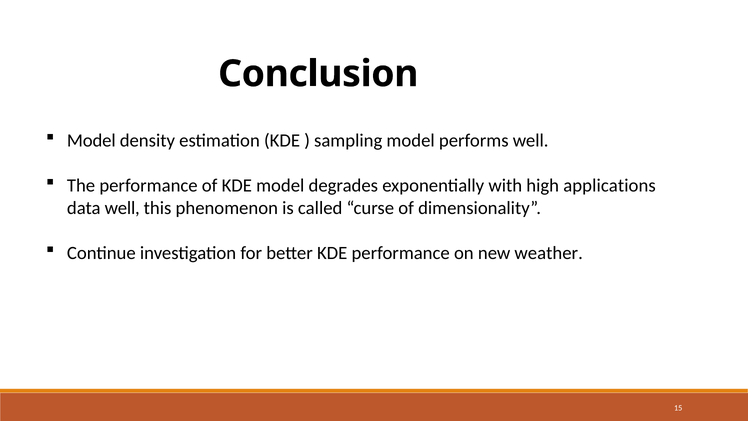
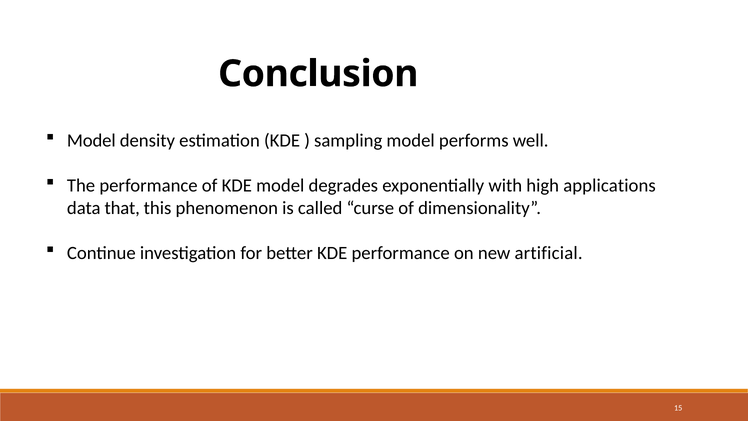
data well: well -> that
weather: weather -> artificial
